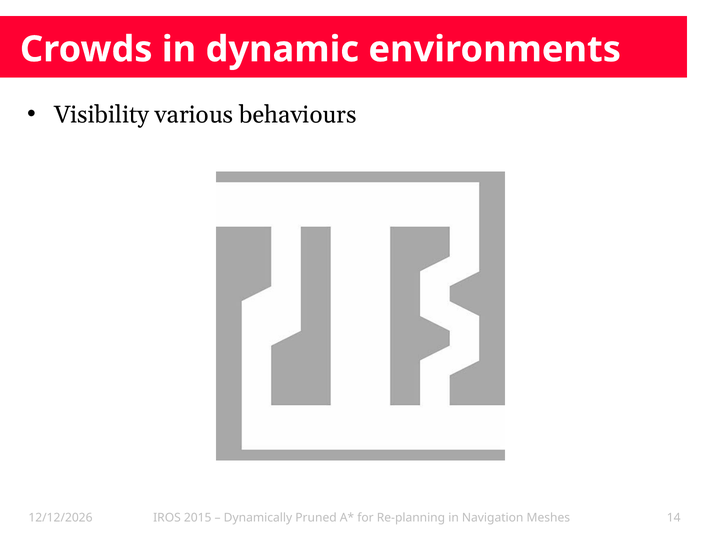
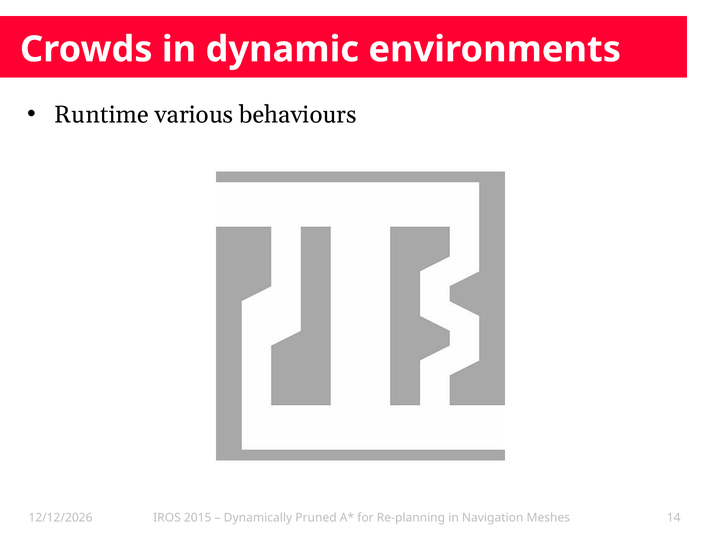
Visibility: Visibility -> Runtime
